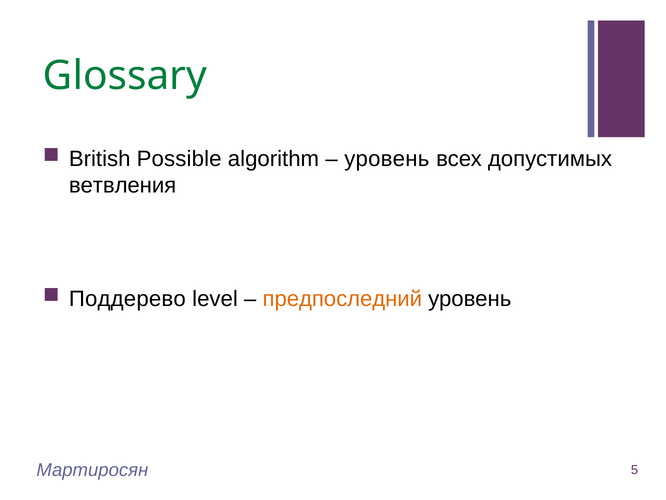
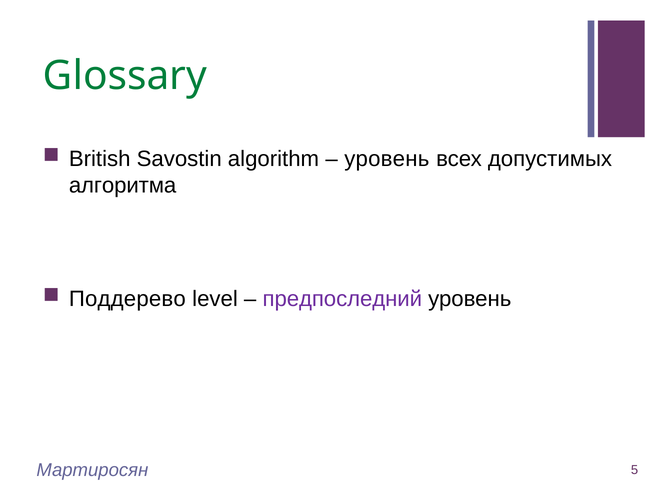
Possible: Possible -> Savostin
ветвления: ветвления -> алгоритма
предпоследний colour: orange -> purple
